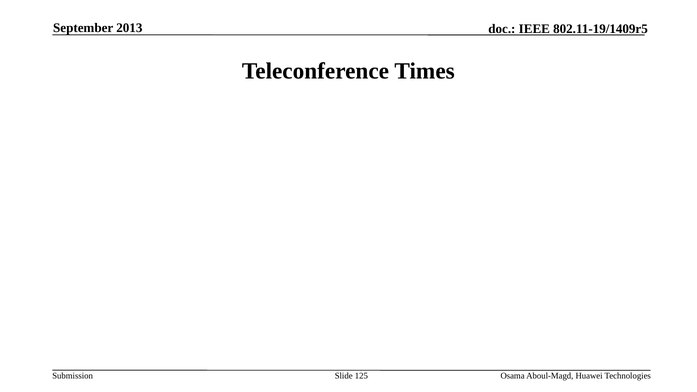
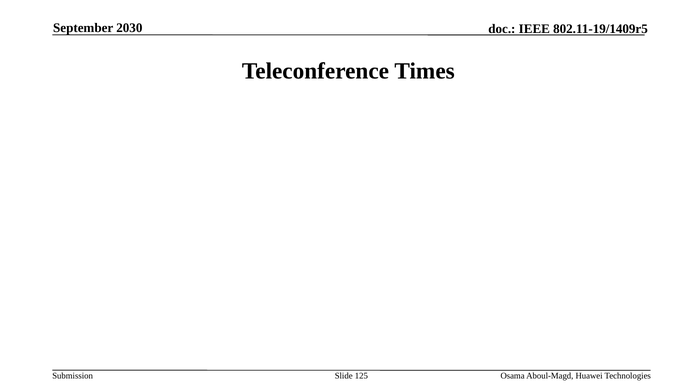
2013: 2013 -> 2030
